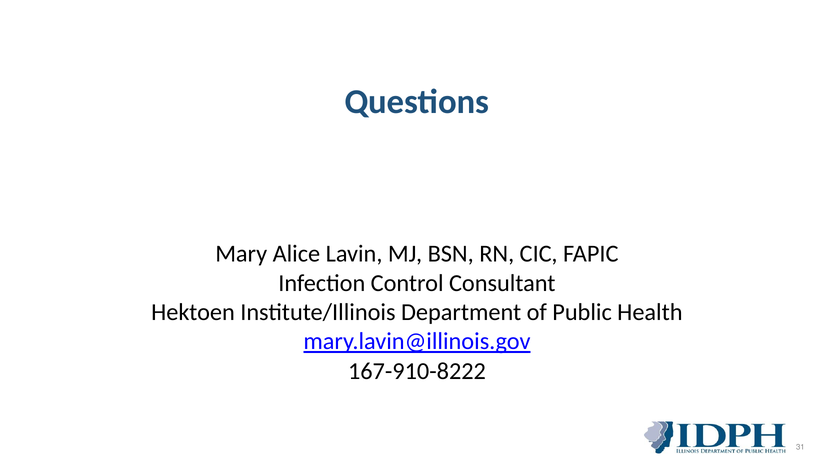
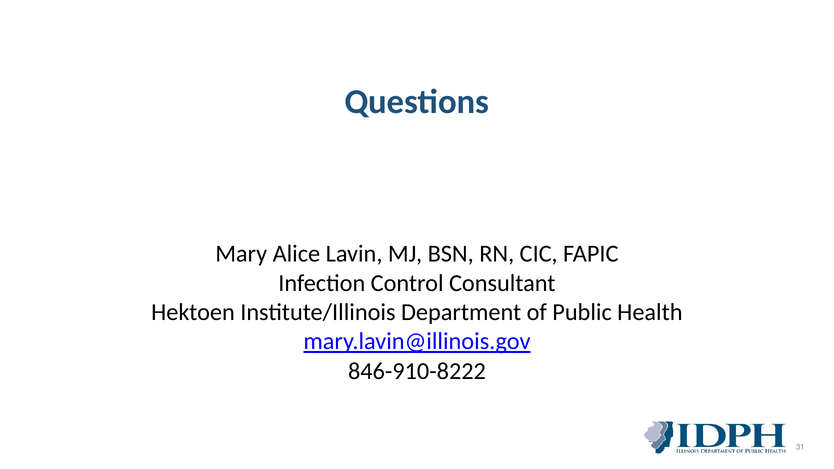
167-910-8222: 167-910-8222 -> 846-910-8222
